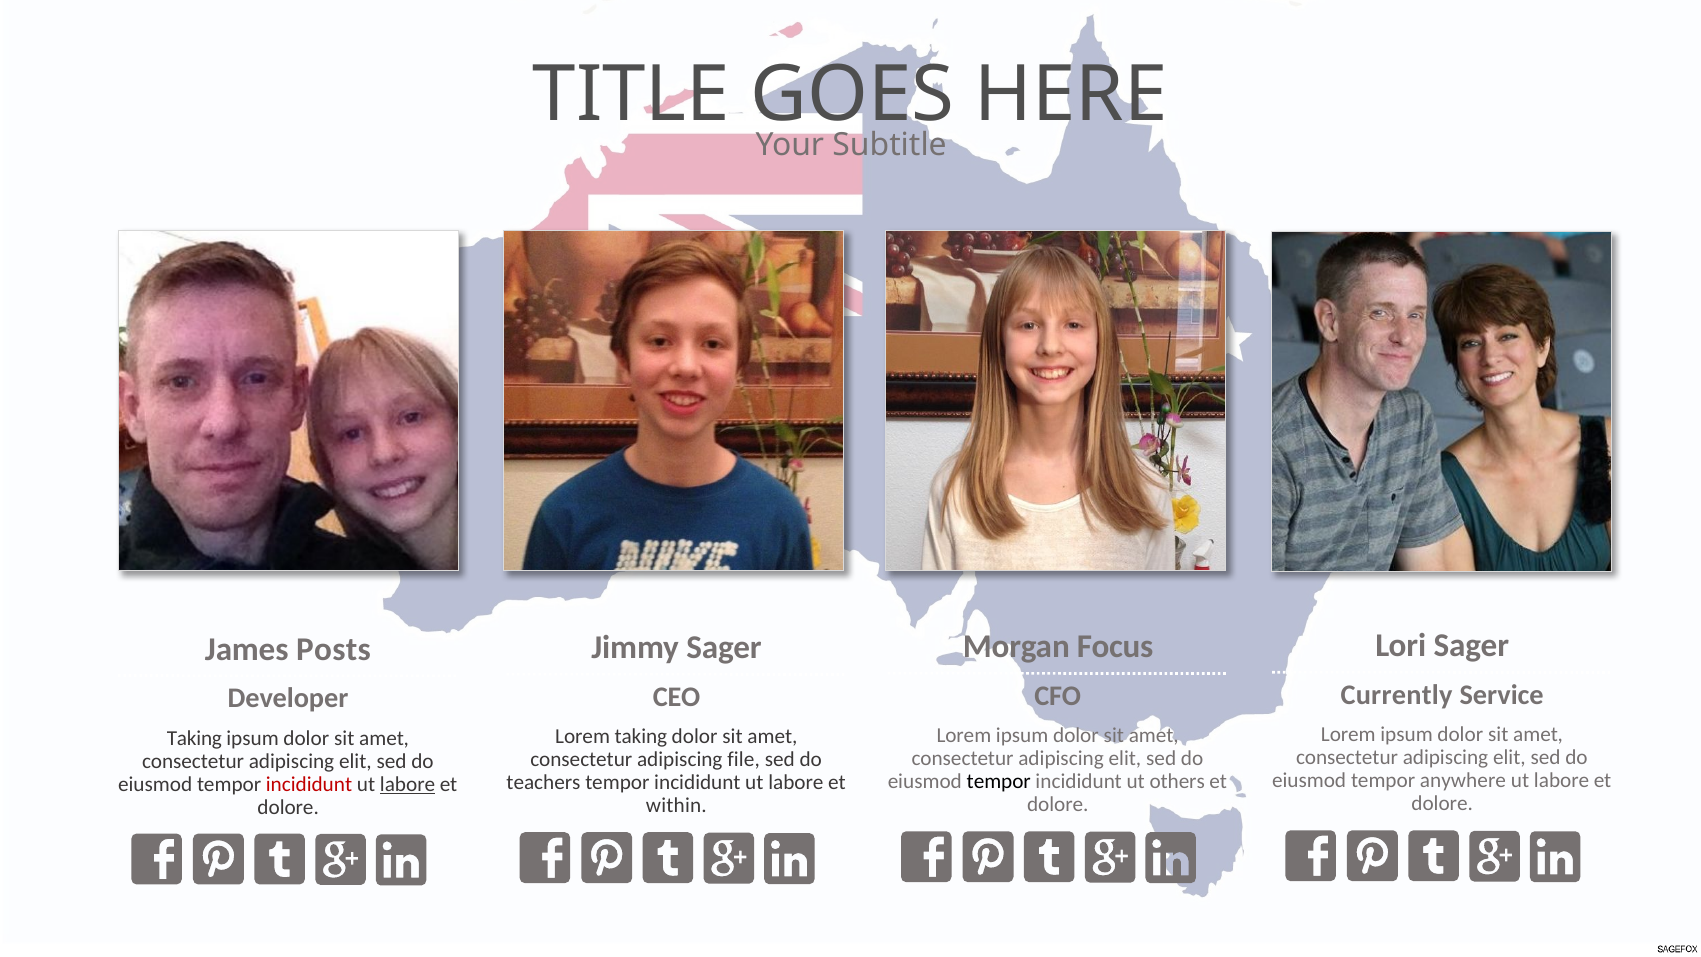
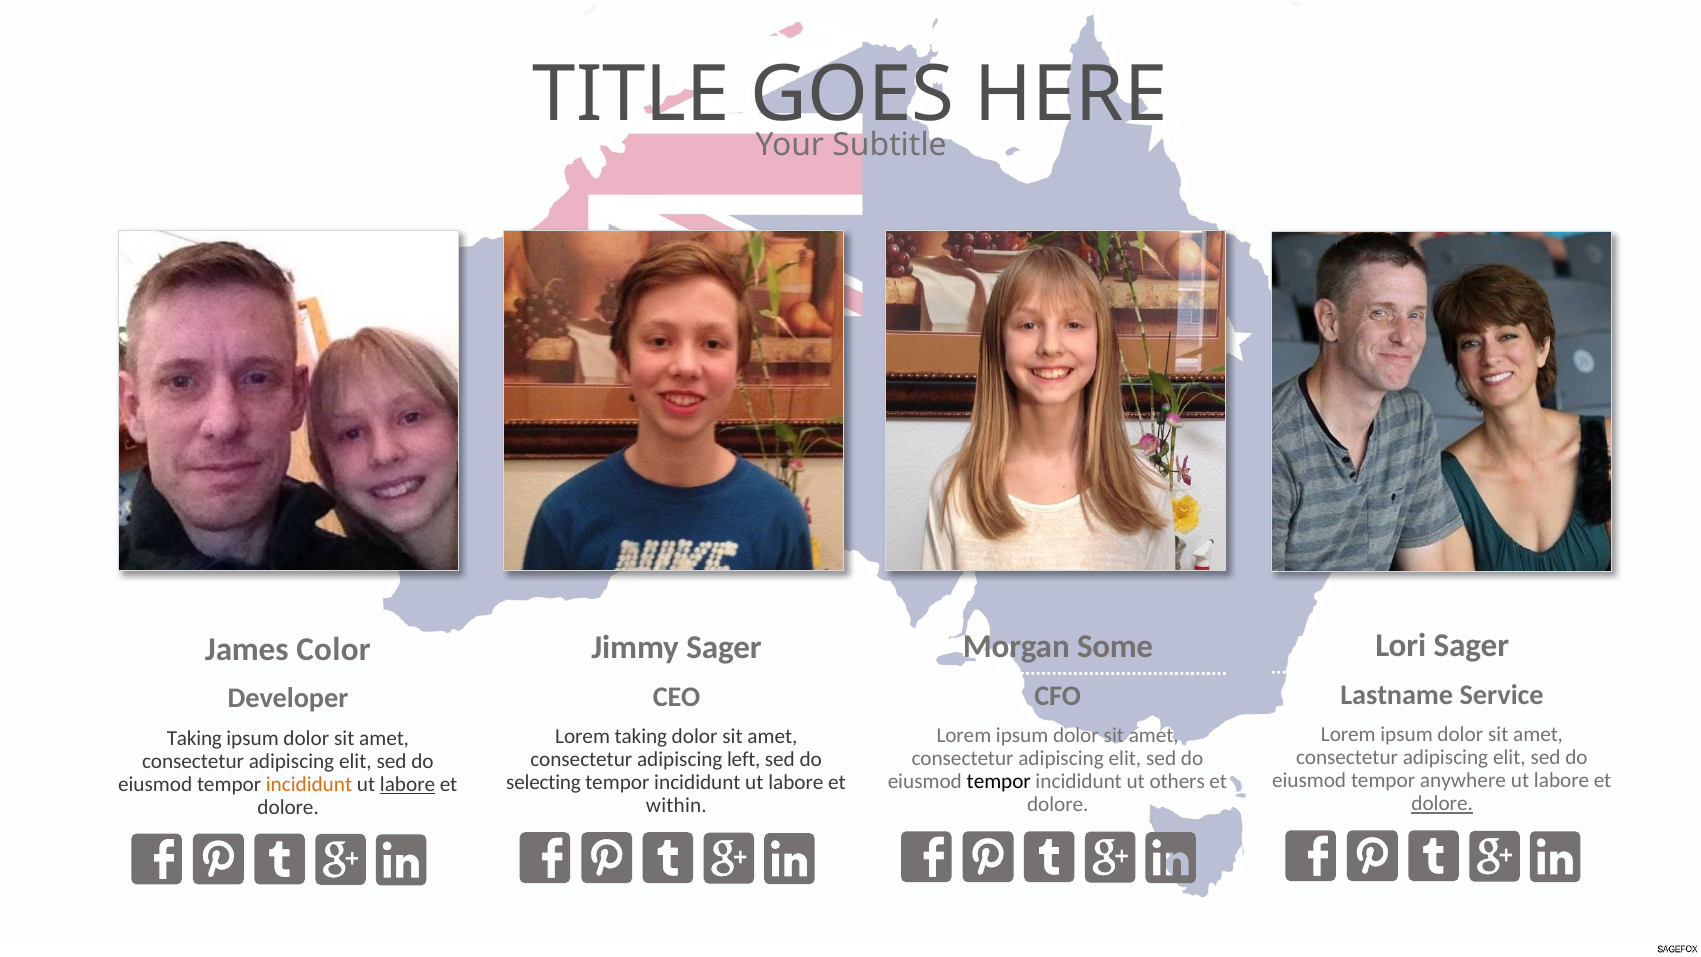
Focus: Focus -> Some
Posts: Posts -> Color
Currently: Currently -> Lastname
file: file -> left
teachers: teachers -> selecting
incididunt at (309, 784) colour: red -> orange
dolore at (1442, 804) underline: none -> present
